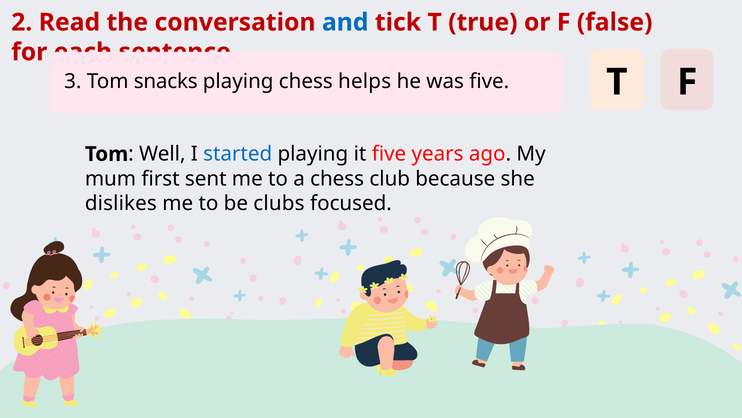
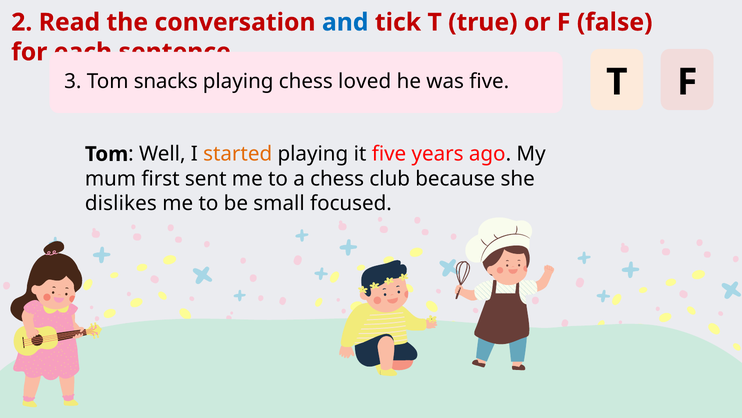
helps: helps -> loved
started colour: blue -> orange
clubs: clubs -> small
